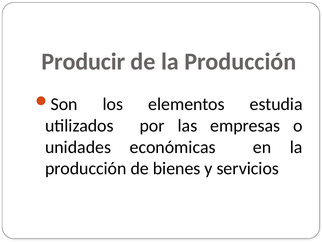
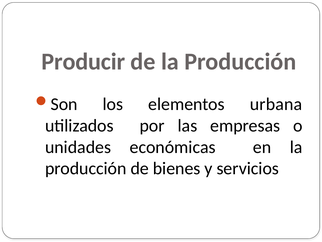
estudia: estudia -> urbana
